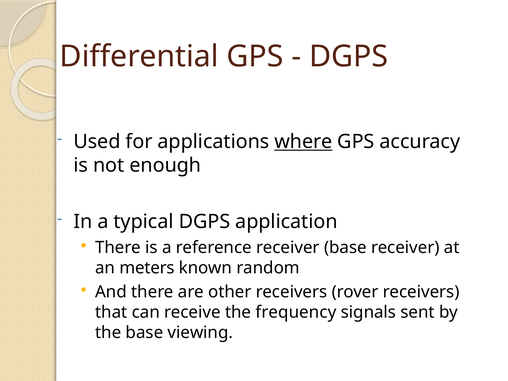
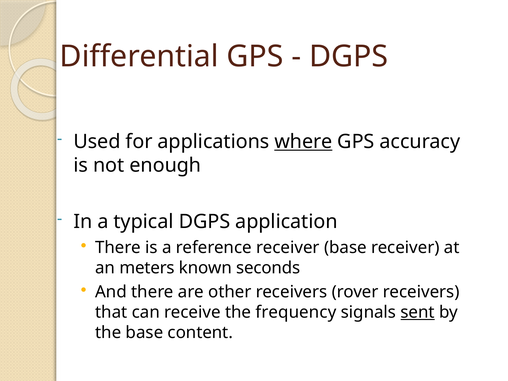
random: random -> seconds
sent underline: none -> present
viewing: viewing -> content
